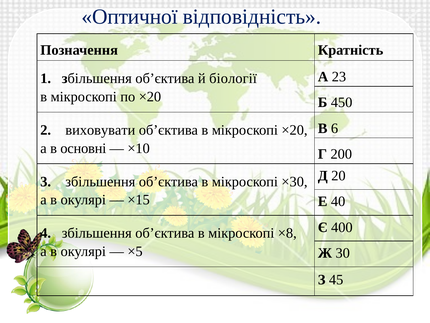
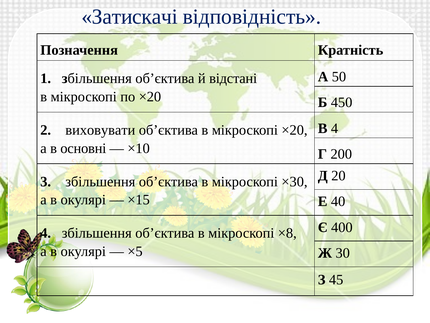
Оптичної: Оптичної -> Затискачі
23: 23 -> 50
біології: біології -> відстані
В 6: 6 -> 4
